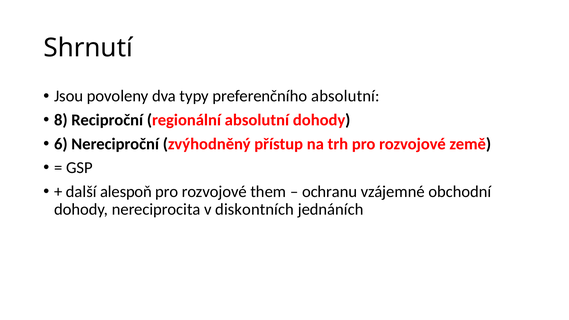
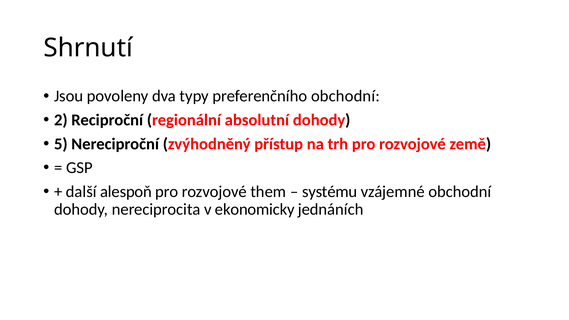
preferenčního absolutní: absolutní -> obchodní
8: 8 -> 2
6: 6 -> 5
ochranu: ochranu -> systému
diskontních: diskontních -> ekonomicky
